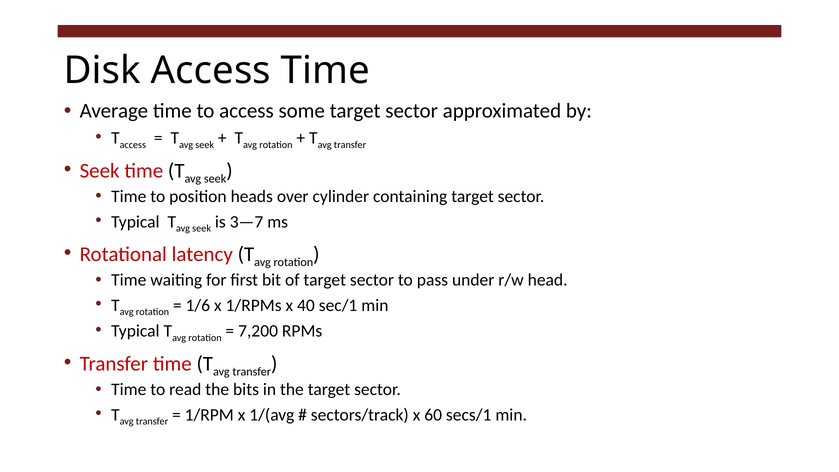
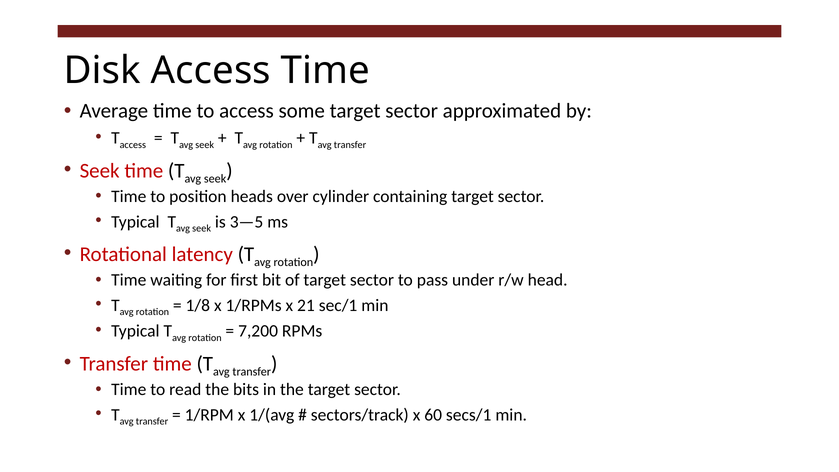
3—7: 3—7 -> 3—5
1/6: 1/6 -> 1/8
40: 40 -> 21
